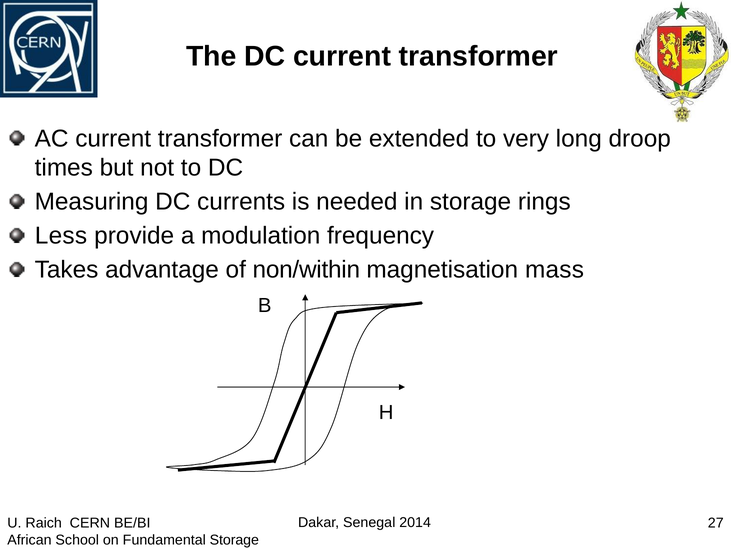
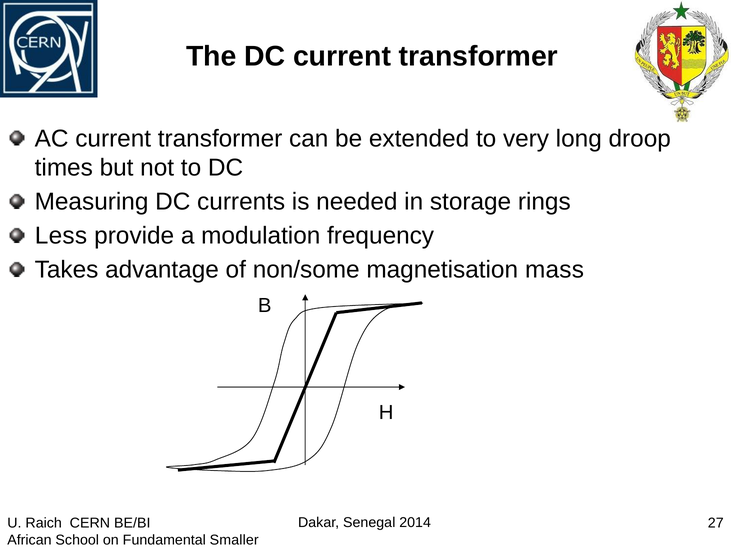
non/within: non/within -> non/some
Fundamental Storage: Storage -> Smaller
